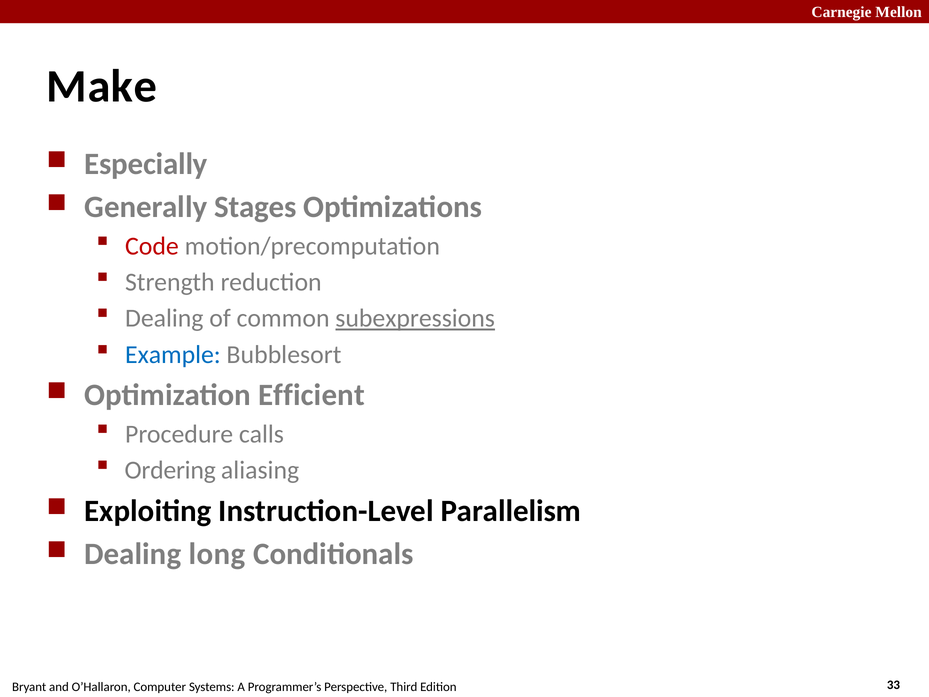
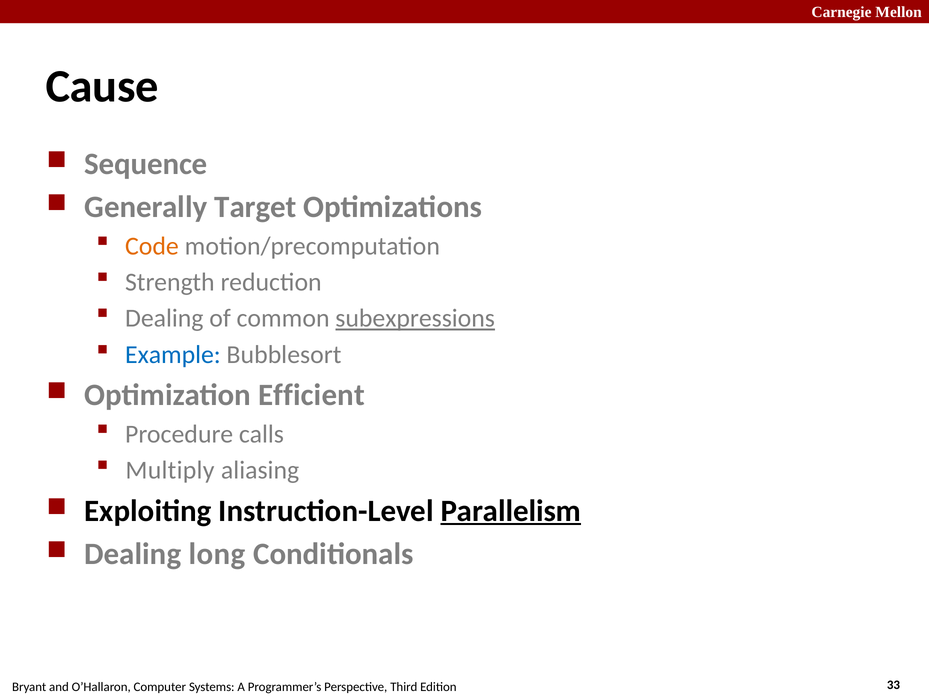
Make: Make -> Cause
Especially: Especially -> Sequence
Stages: Stages -> Target
Code colour: red -> orange
Ordering: Ordering -> Multiply
Parallelism underline: none -> present
